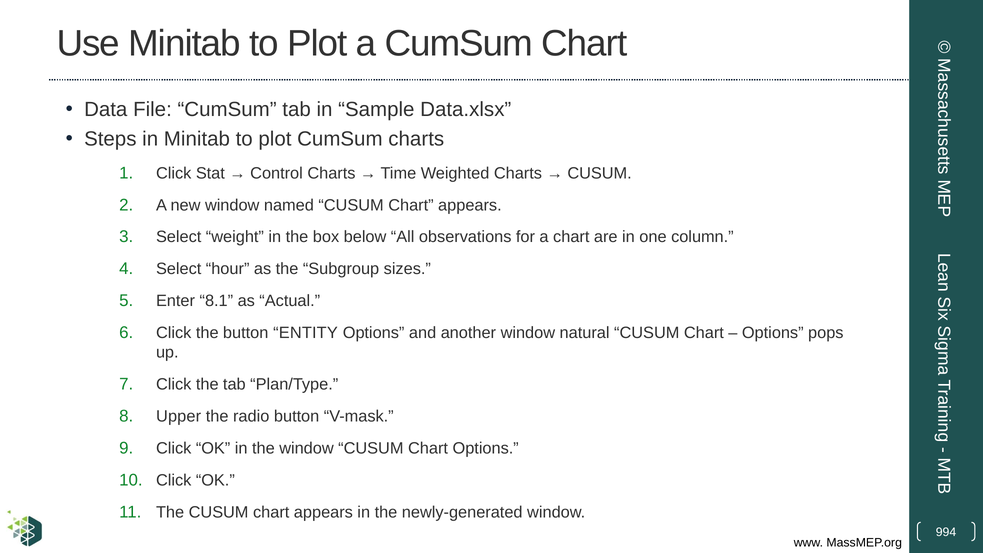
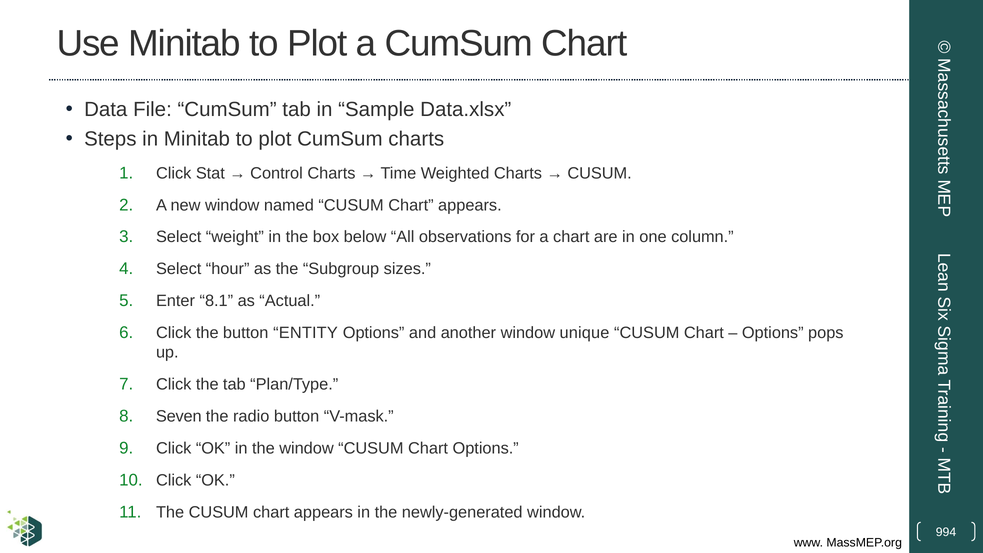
natural: natural -> unique
Upper: Upper -> Seven
